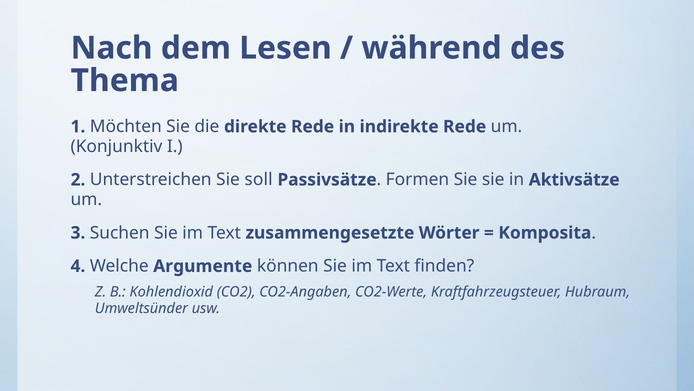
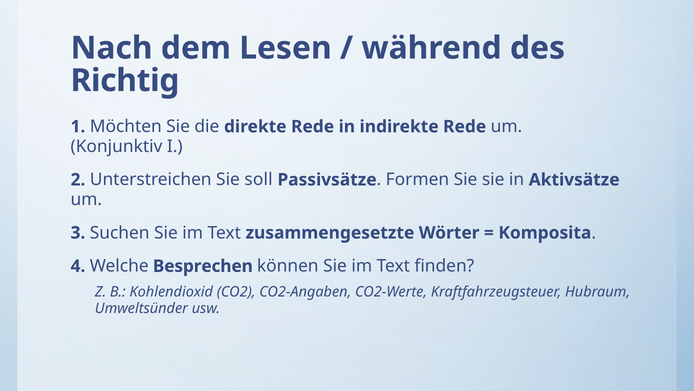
Thema: Thema -> Richtig
Argumente: Argumente -> Besprechen
